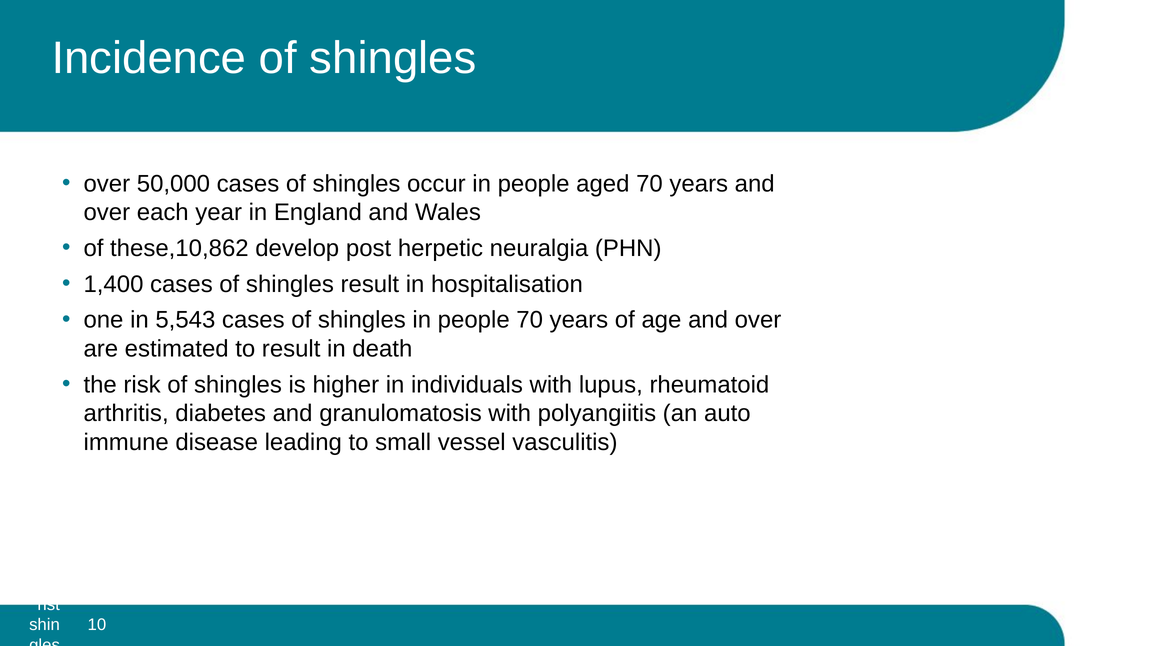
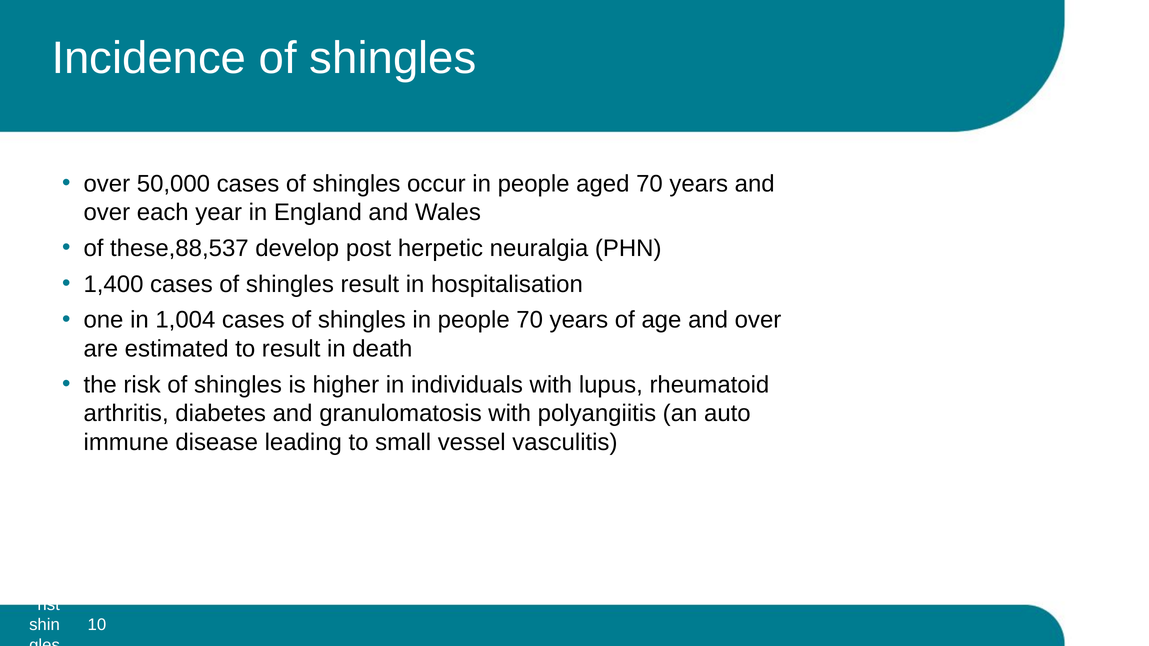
these,10,862: these,10,862 -> these,88,537
5,543: 5,543 -> 1,004
